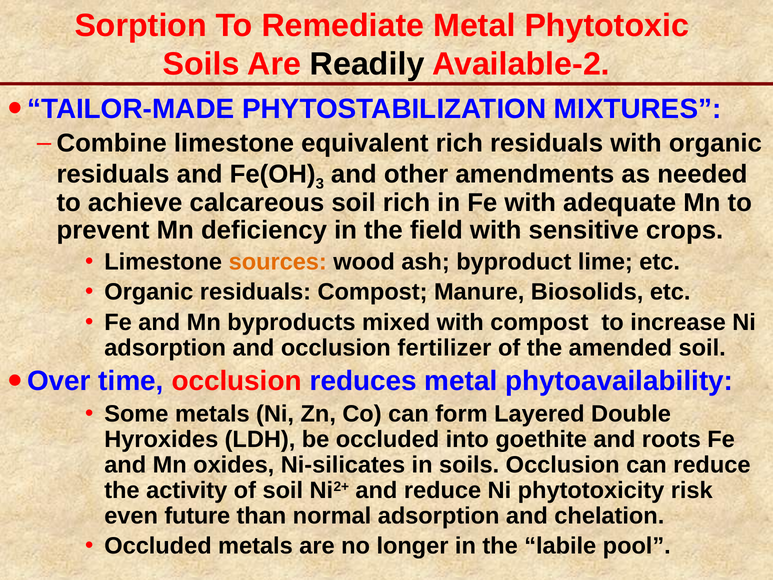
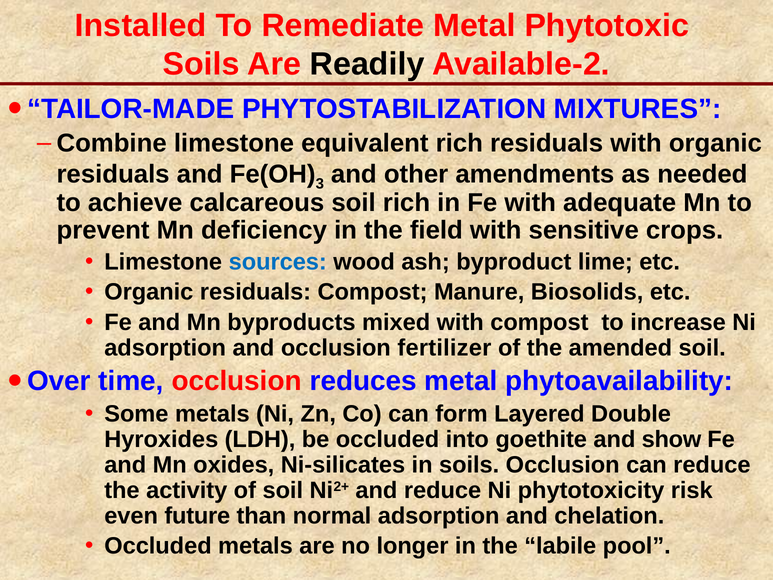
Sorption: Sorption -> Installed
sources colour: orange -> blue
roots: roots -> show
